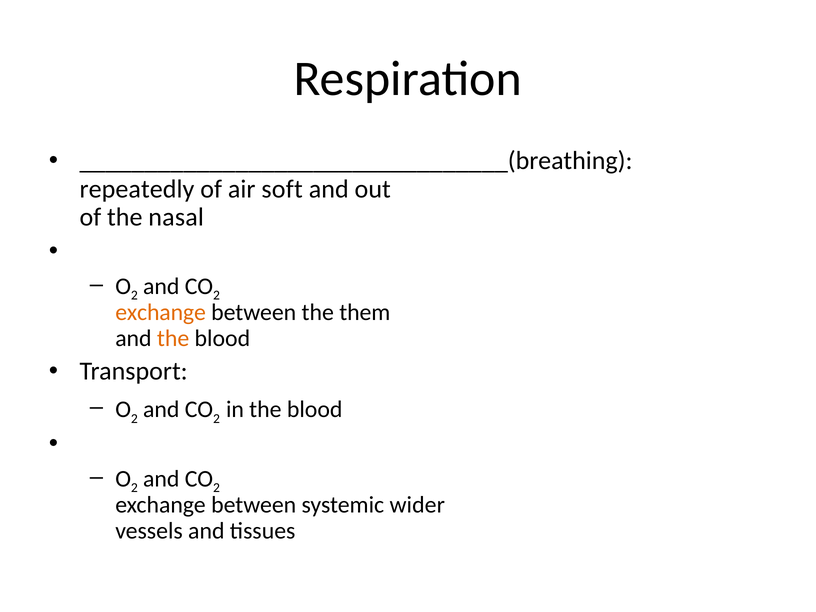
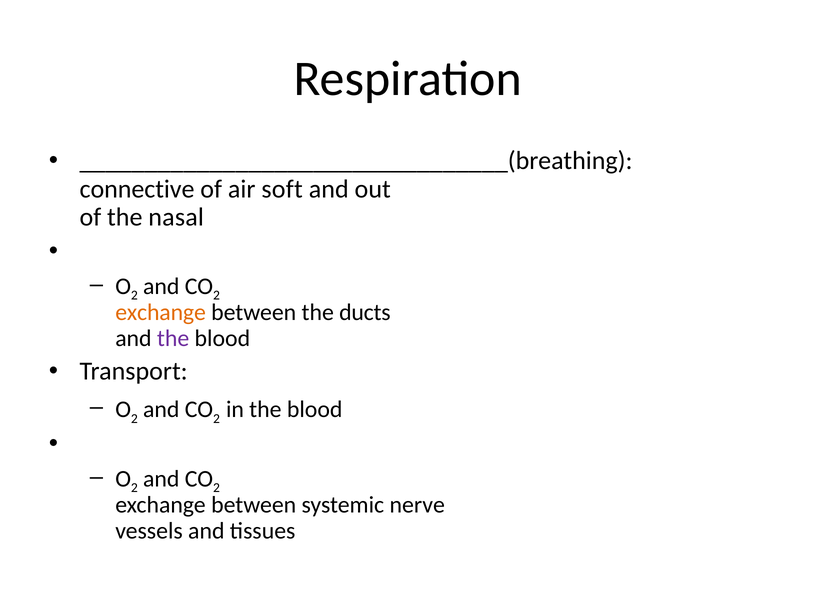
repeatedly: repeatedly -> connective
them: them -> ducts
the at (173, 338) colour: orange -> purple
wider: wider -> nerve
